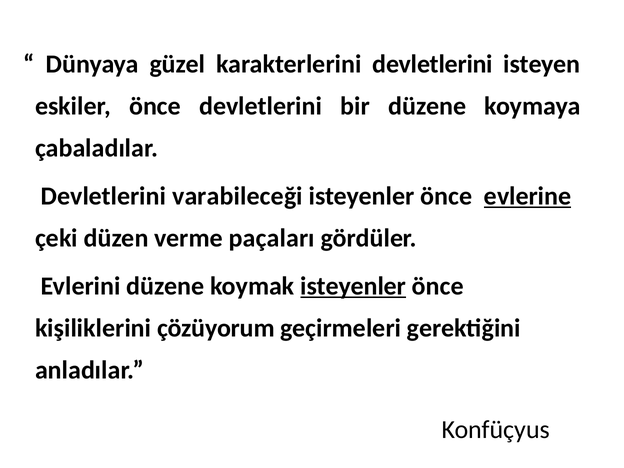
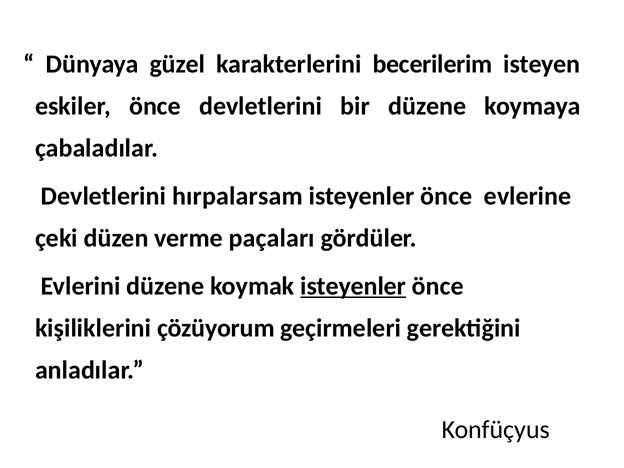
karakterlerini devletlerini: devletlerini -> becerilerim
varabileceği: varabileceği -> hırpalarsam
evlerine underline: present -> none
